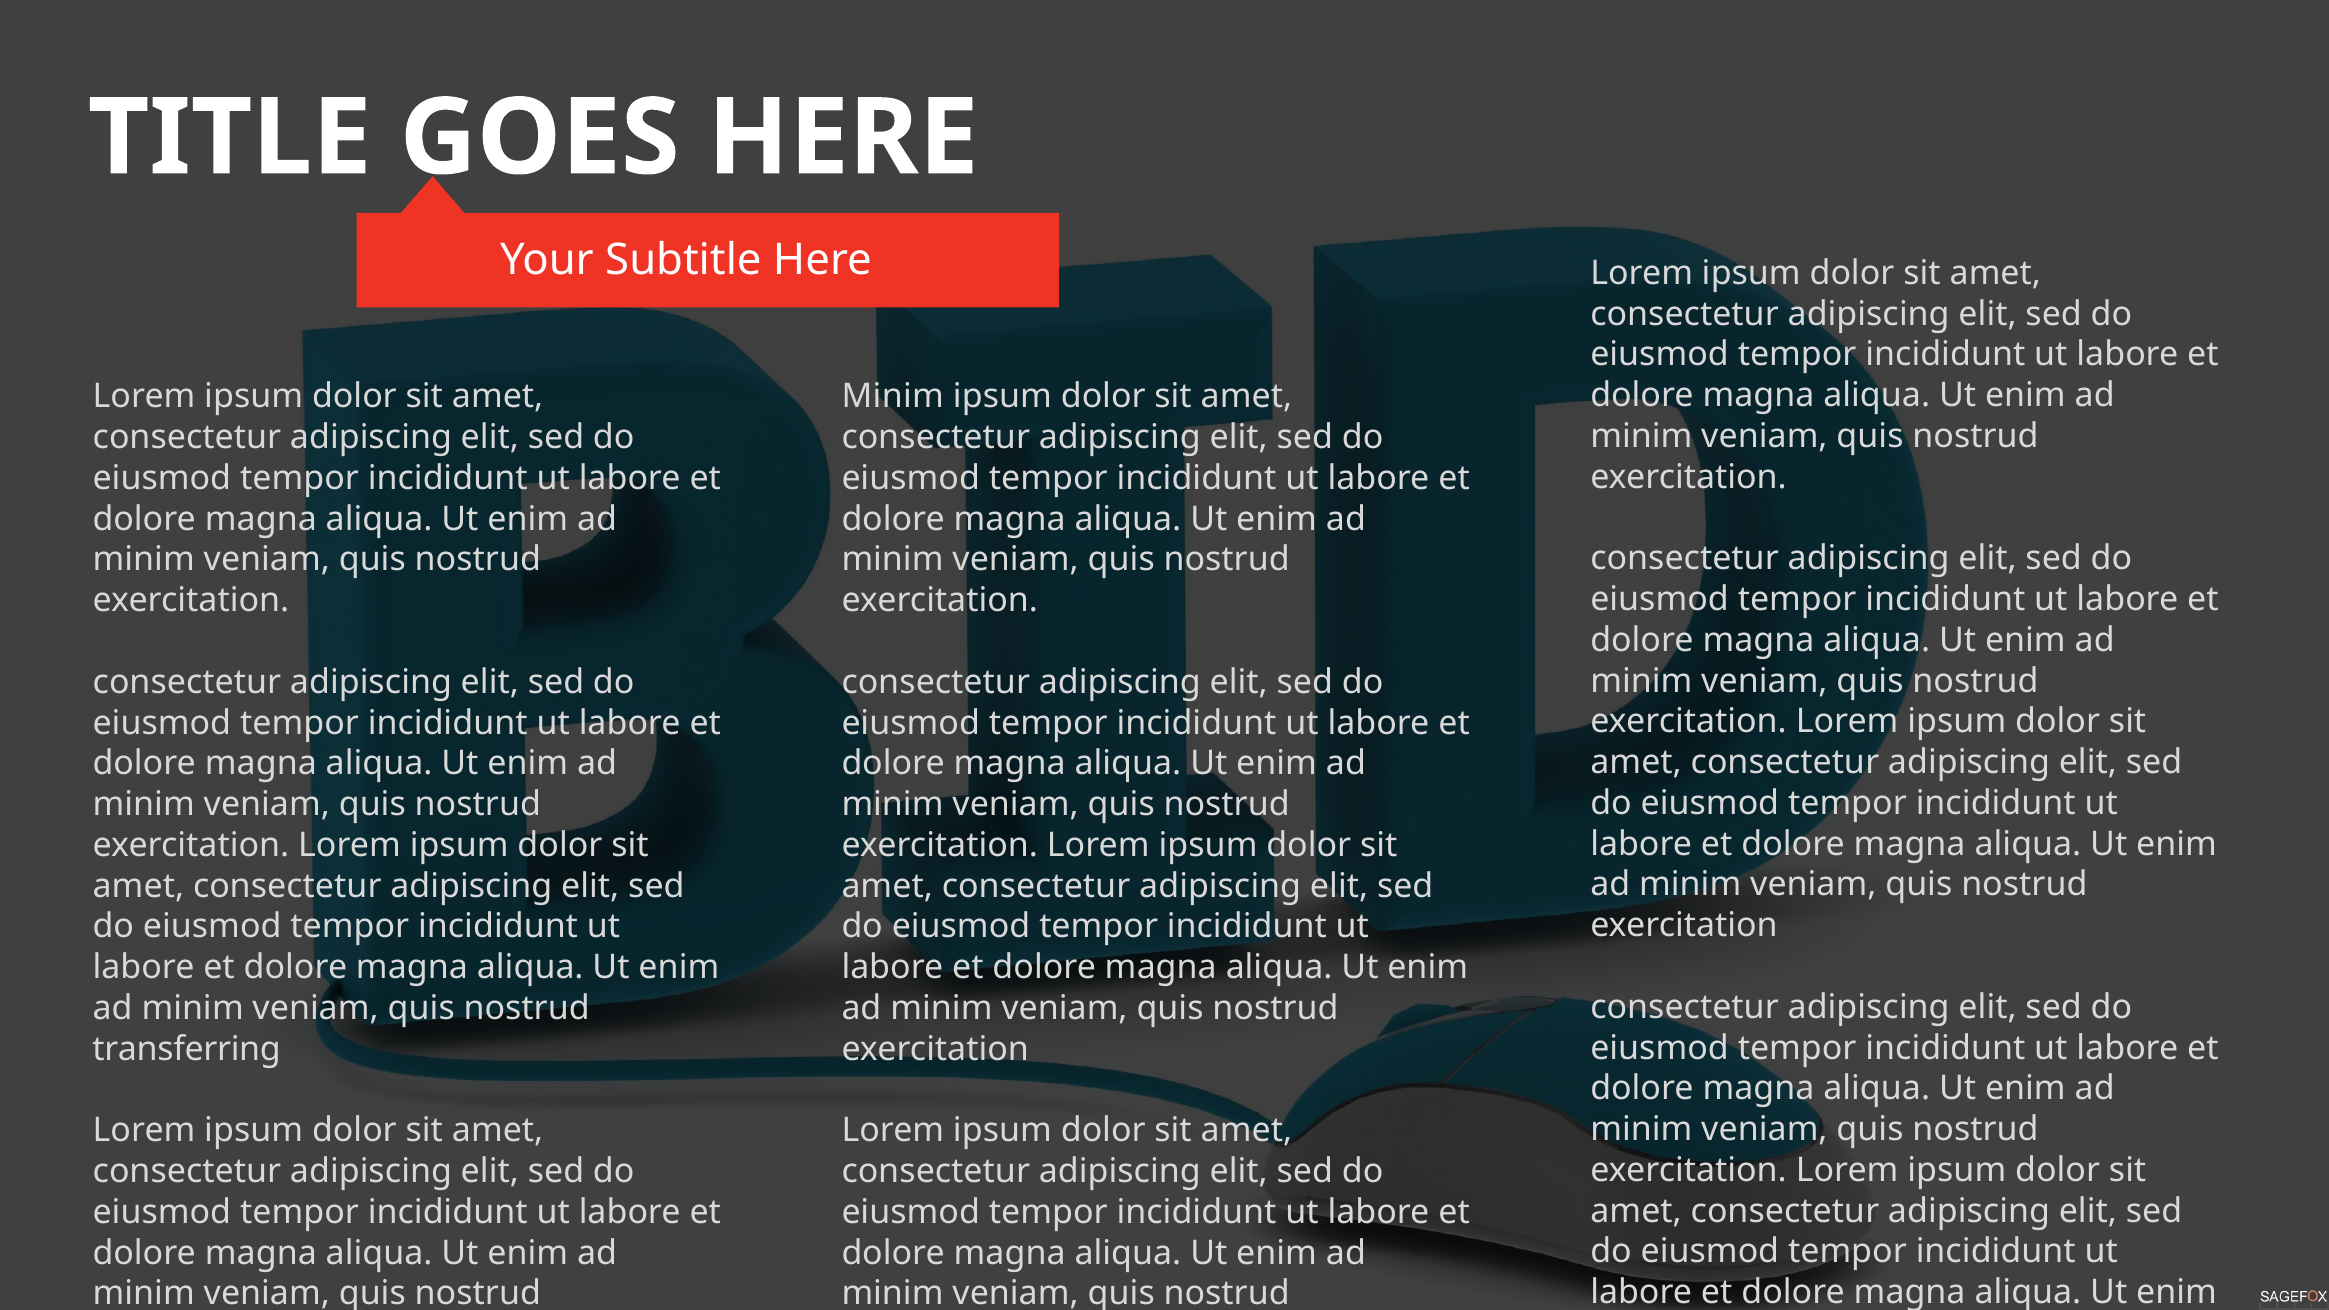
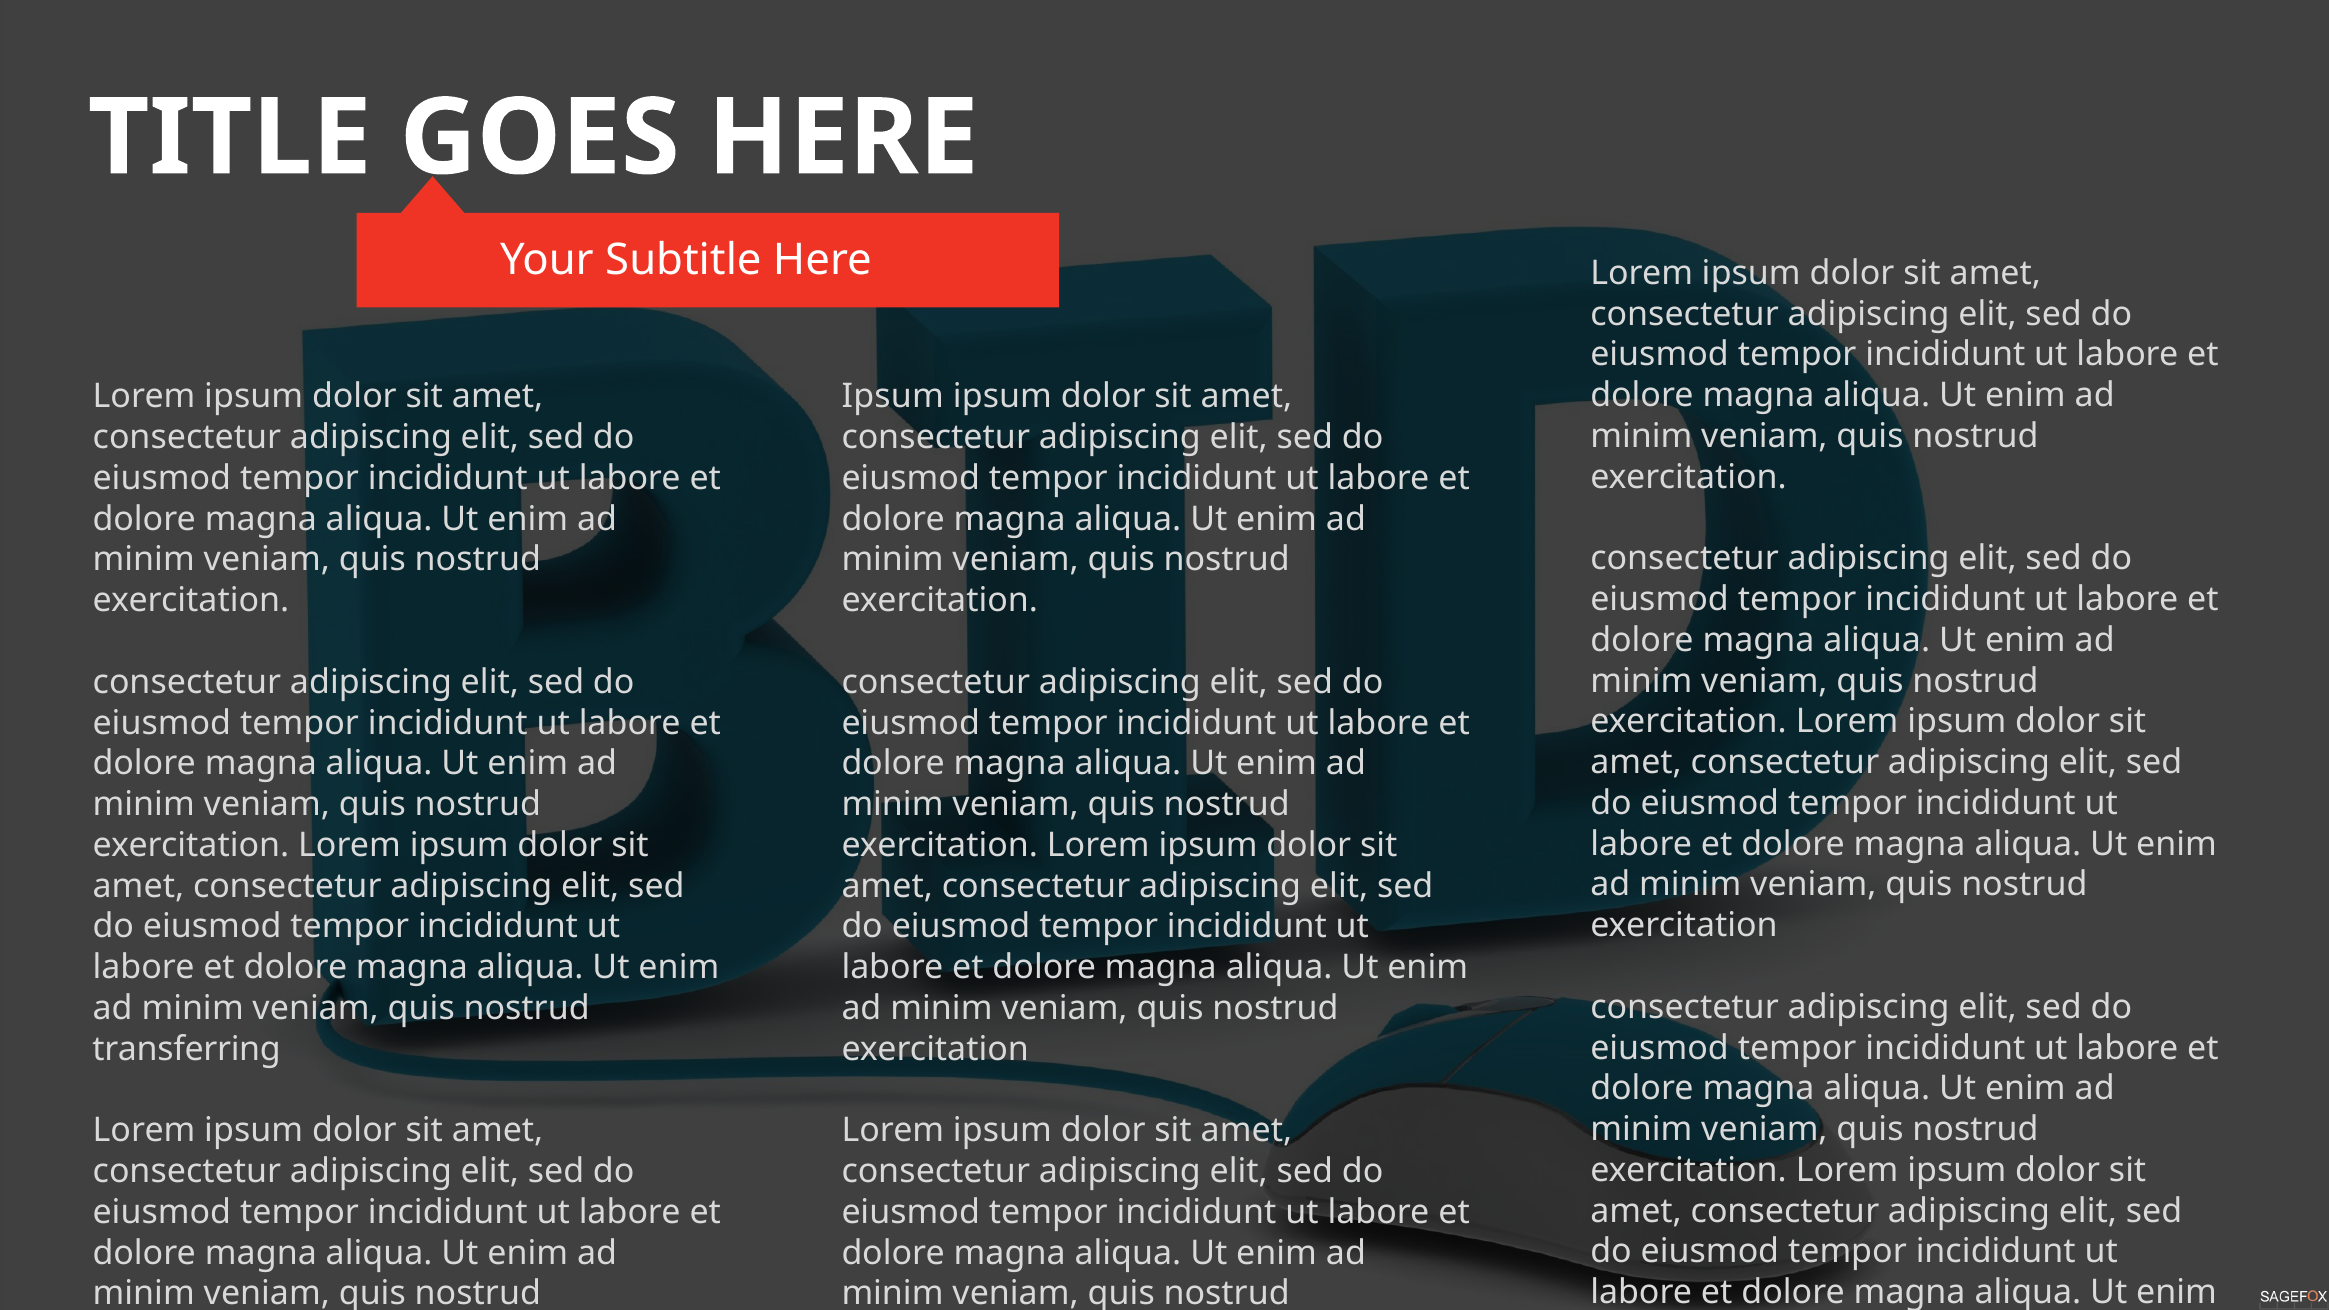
Minim at (893, 397): Minim -> Ipsum
